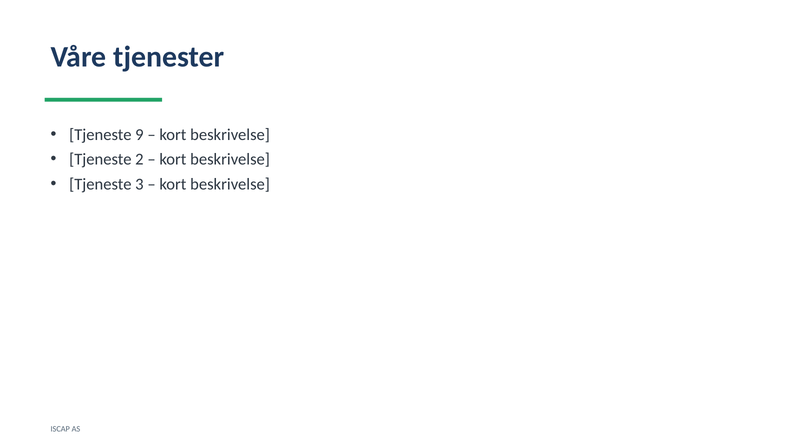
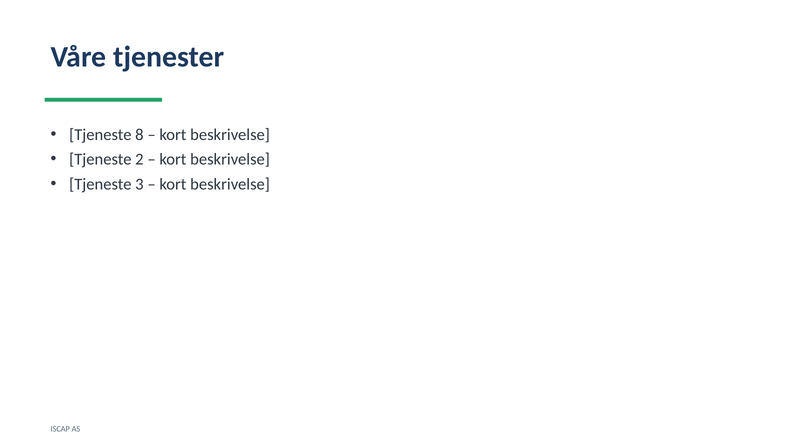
9: 9 -> 8
